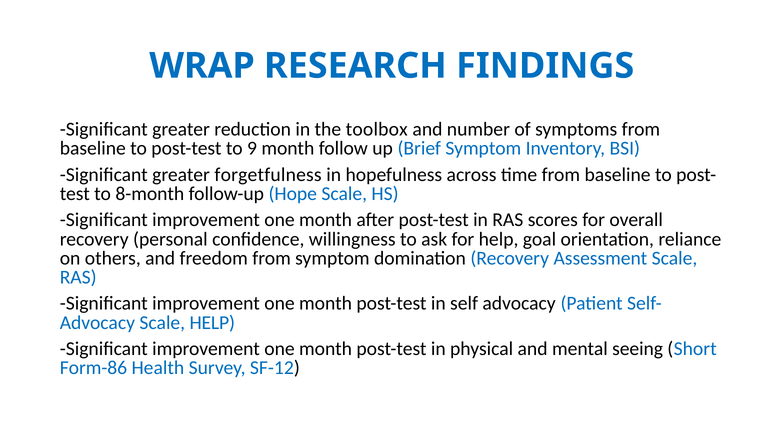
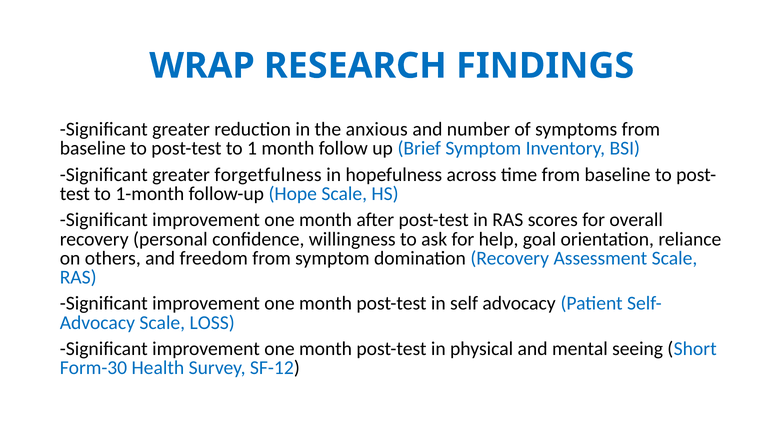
toolbox: toolbox -> anxious
9: 9 -> 1
8-month: 8-month -> 1-month
Scale HELP: HELP -> LOSS
Form-86: Form-86 -> Form-30
